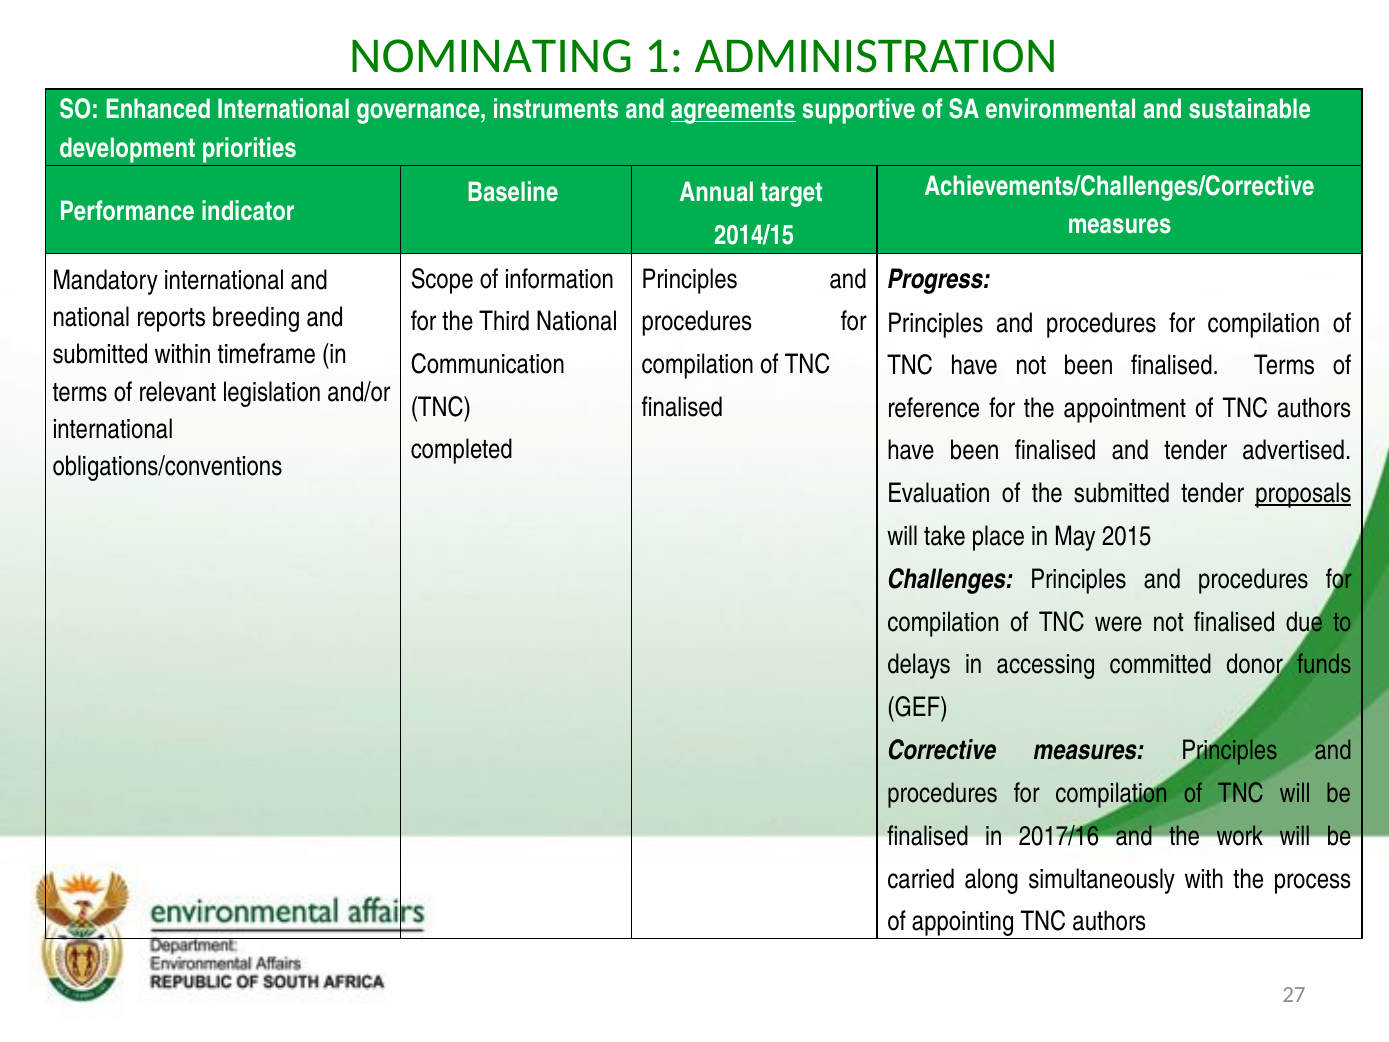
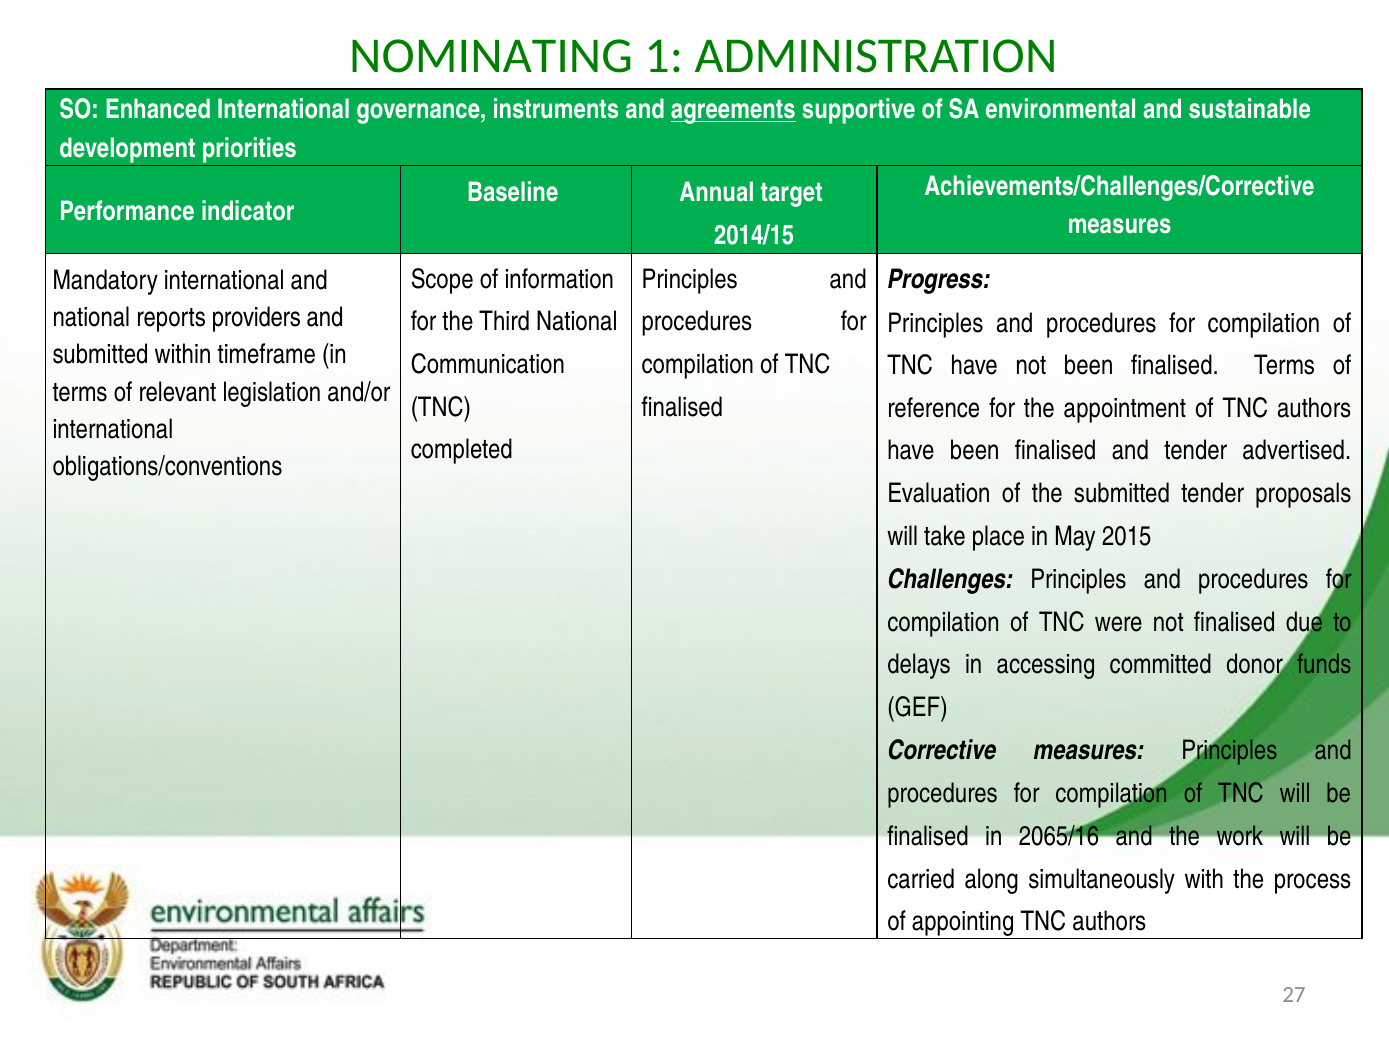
breeding: breeding -> providers
proposals underline: present -> none
2017/16: 2017/16 -> 2065/16
